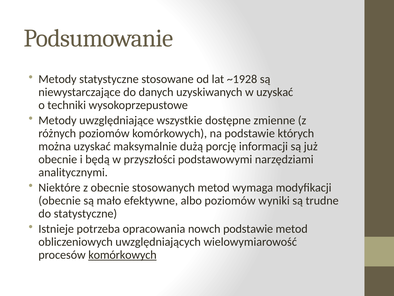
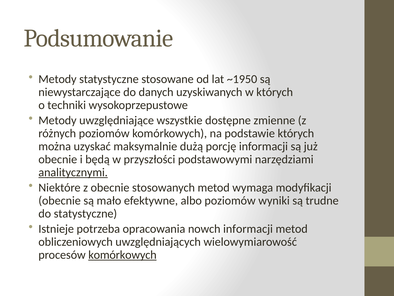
~1928: ~1928 -> ~1950
w uzyskać: uzyskać -> których
analitycznymi underline: none -> present
nowch podstawie: podstawie -> informacji
